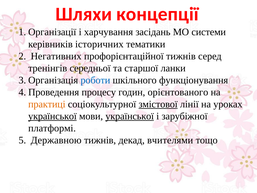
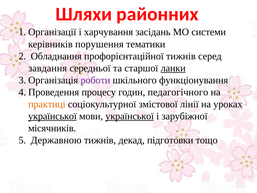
концепції: концепції -> районних
історичних: історичних -> порушення
Негативних: Негативних -> Обладнання
тренінгів: тренінгів -> завдання
ланки underline: none -> present
роботи colour: blue -> purple
орієнтованого: орієнтованого -> педагогічного
змістової underline: present -> none
платформі: платформі -> місячників
вчителями: вчителями -> підготовки
